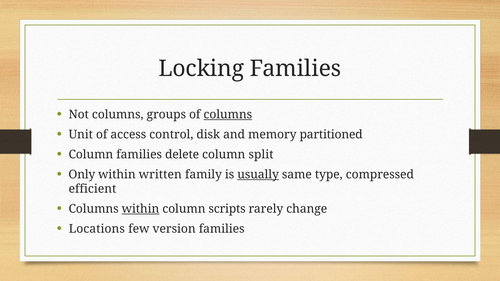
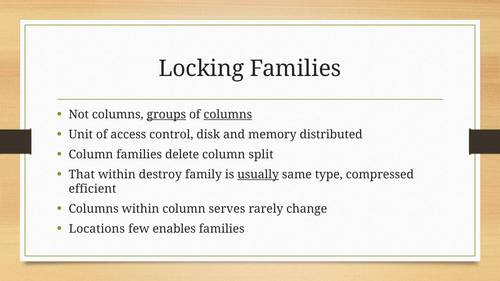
groups underline: none -> present
partitioned: partitioned -> distributed
Only: Only -> That
written: written -> destroy
within at (140, 209) underline: present -> none
scripts: scripts -> serves
version: version -> enables
